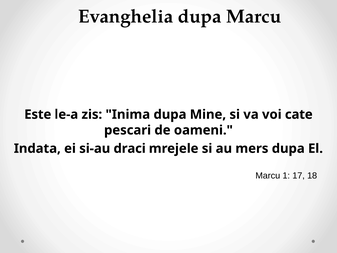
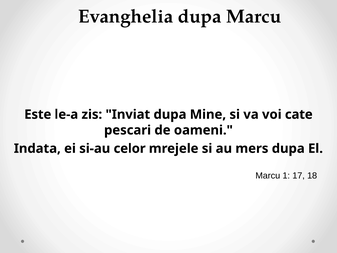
Inima: Inima -> Inviat
draci: draci -> celor
